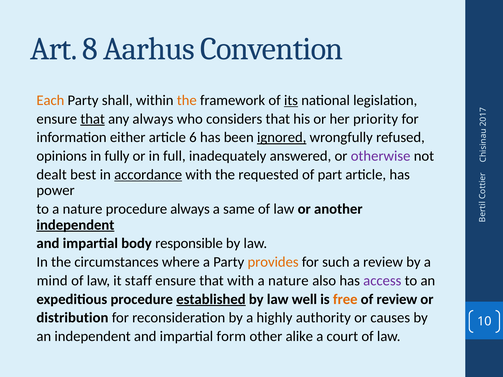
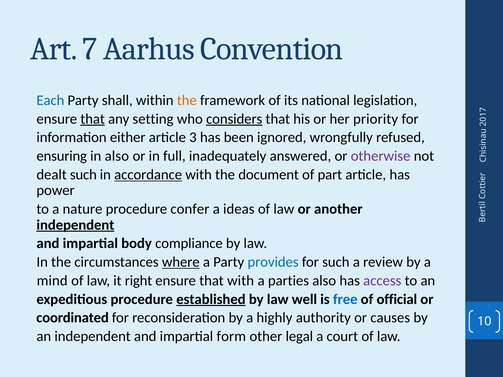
Art 8: 8 -> 7
Each colour: orange -> blue
its underline: present -> none
any always: always -> setting
considers underline: none -> present
6: 6 -> 3
ignored underline: present -> none
opinions: opinions -> ensuring
in fully: fully -> also
dealt best: best -> such
requested: requested -> document
procedure always: always -> confer
same: same -> ideas
responsible: responsible -> compliance
where underline: none -> present
provides colour: orange -> blue
staff: staff -> right
nature at (288, 281): nature -> parties
free colour: orange -> blue
of review: review -> official
distribution: distribution -> coordinated
alike: alike -> legal
